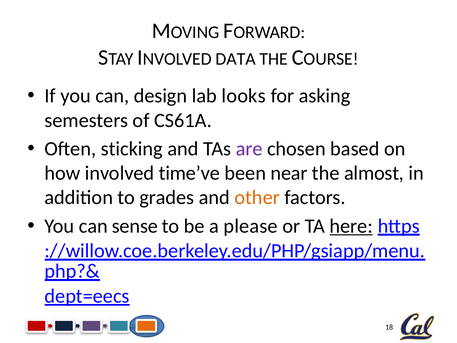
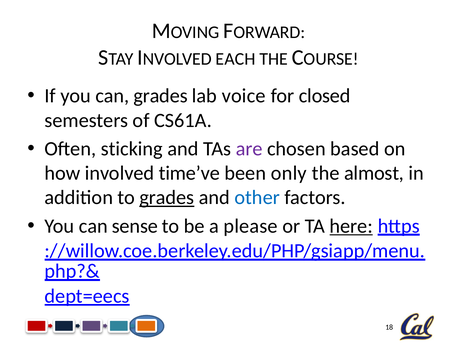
DATA: DATA -> EACH
can design: design -> grades
looks: looks -> voice
asking: asking -> closed
near: near -> only
grades at (167, 197) underline: none -> present
other colour: orange -> blue
